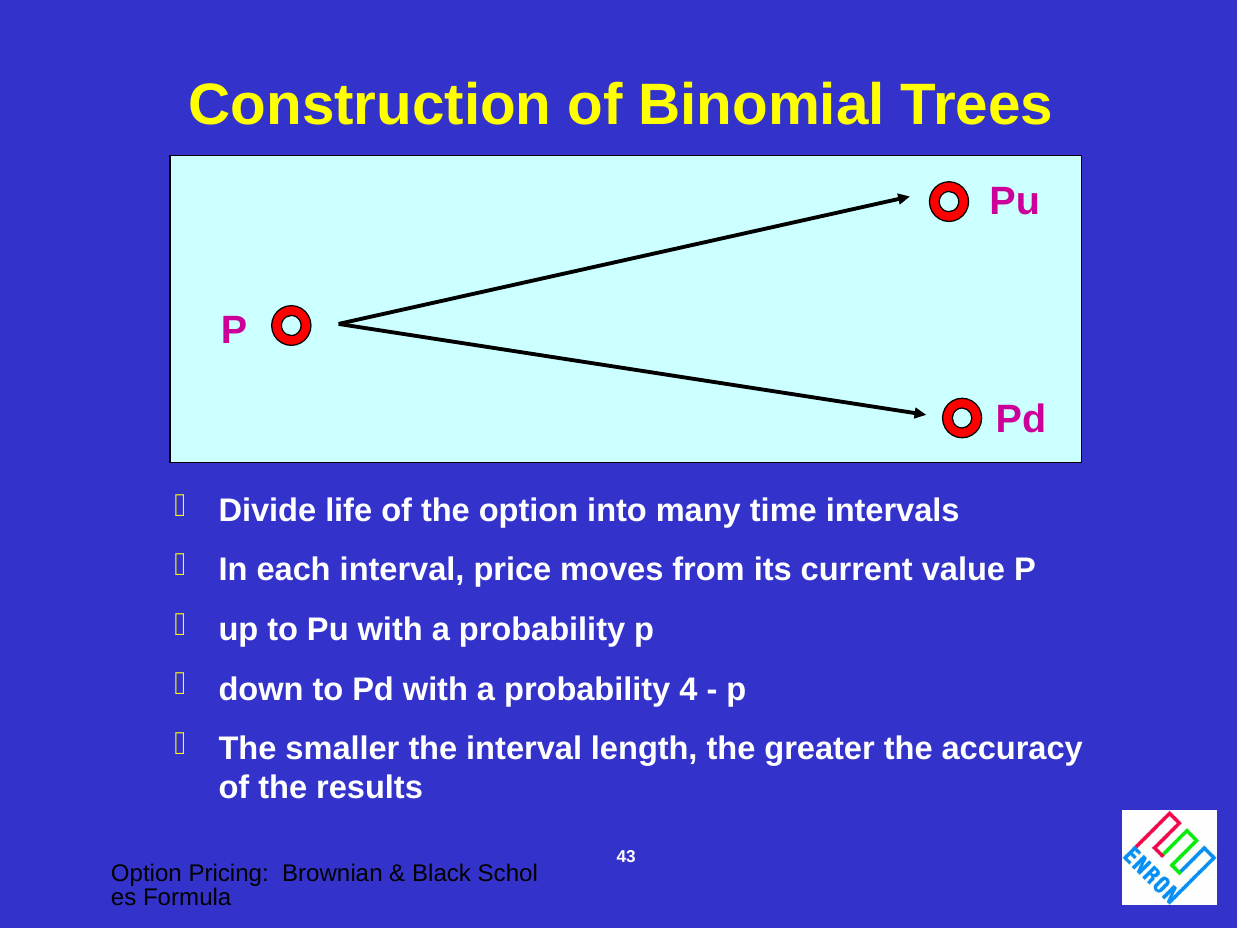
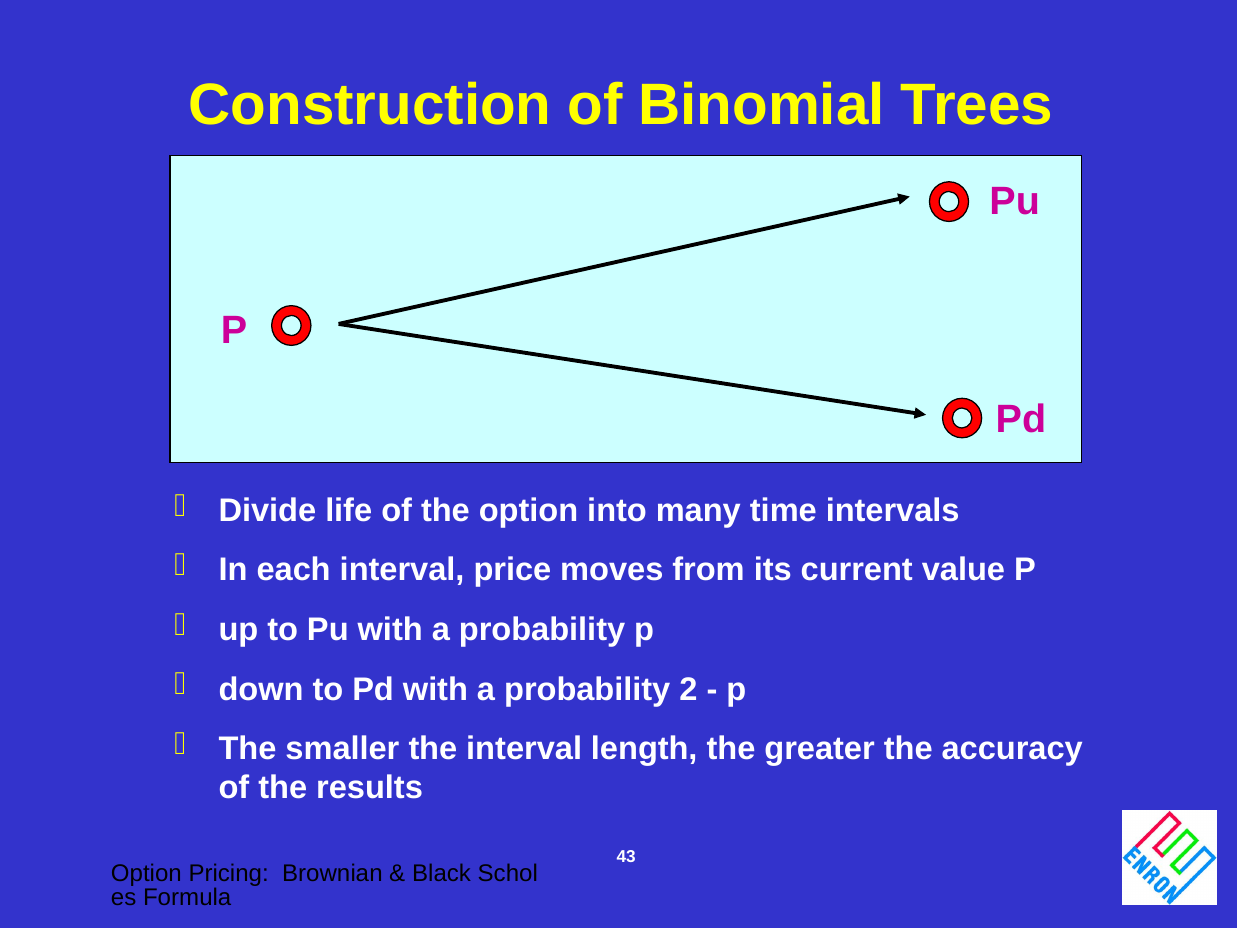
4: 4 -> 2
